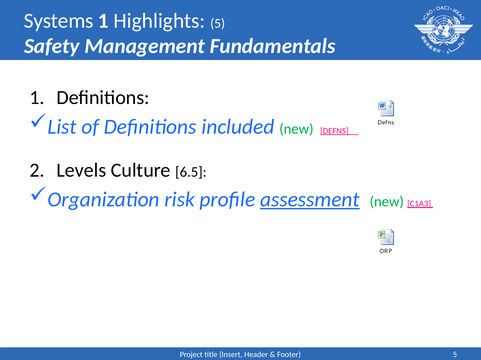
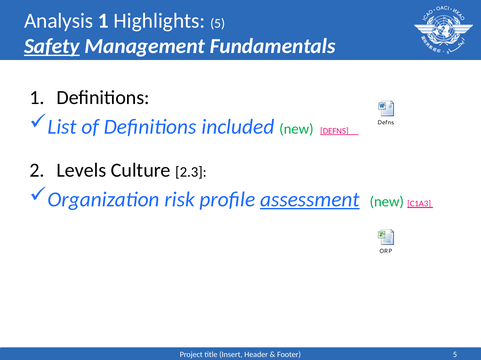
Systems: Systems -> Analysis
Safety underline: none -> present
6.5: 6.5 -> 2.3
